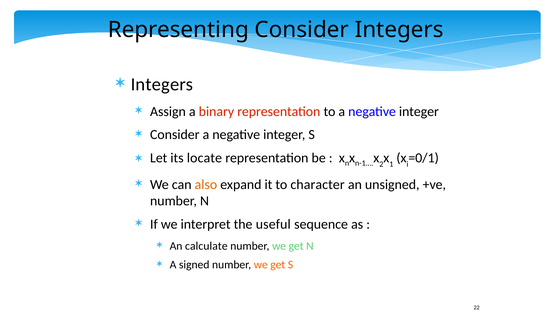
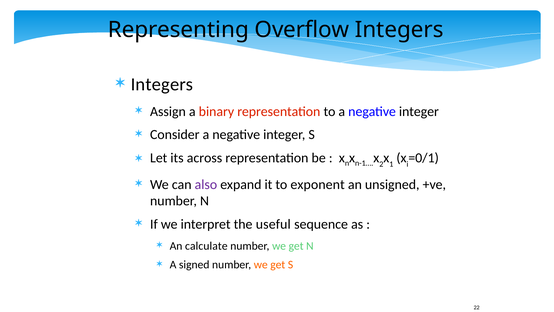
Representing Consider: Consider -> Overflow
locate: locate -> across
also colour: orange -> purple
character: character -> exponent
